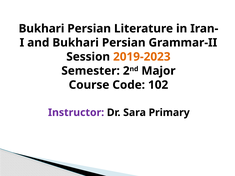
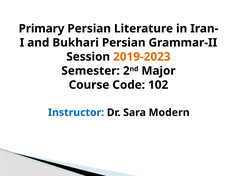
Bukhari at (41, 29): Bukhari -> Primary
Instructor colour: purple -> blue
Primary: Primary -> Modern
